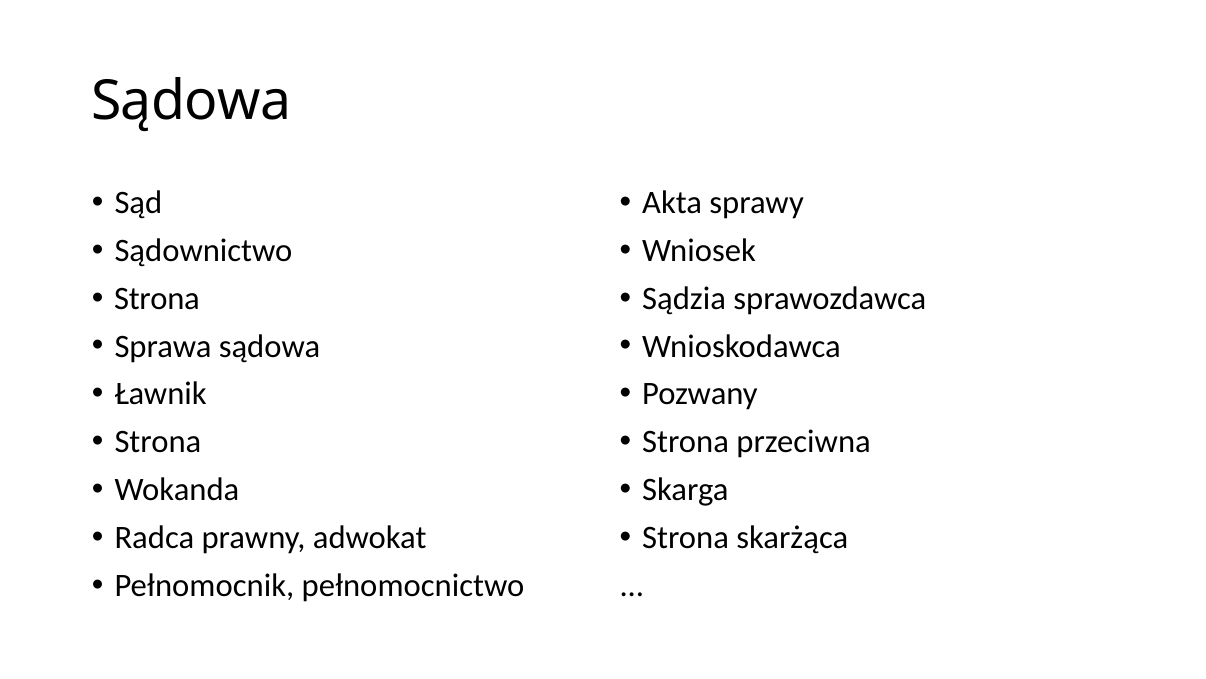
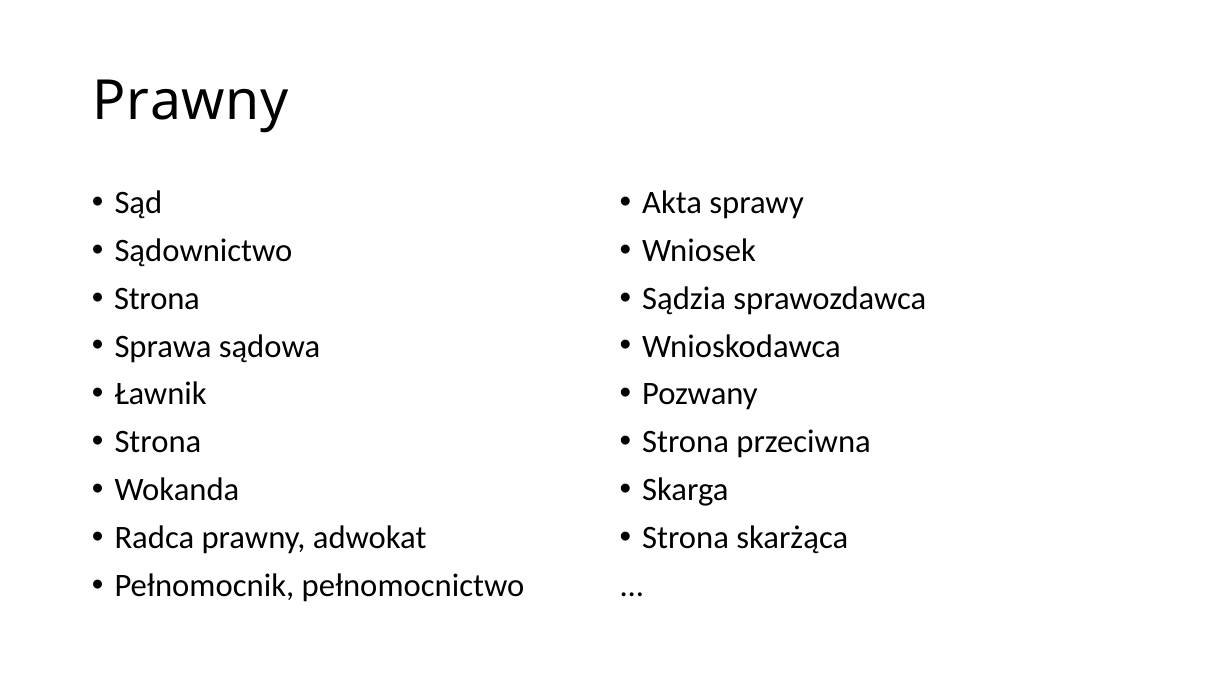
Sądowa at (191, 101): Sądowa -> Prawny
